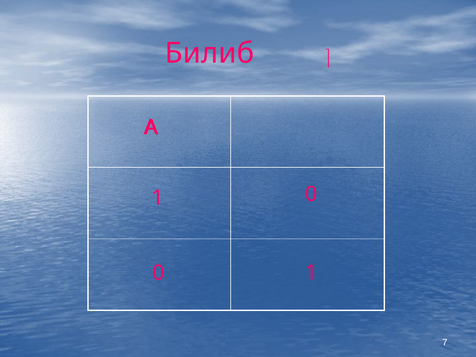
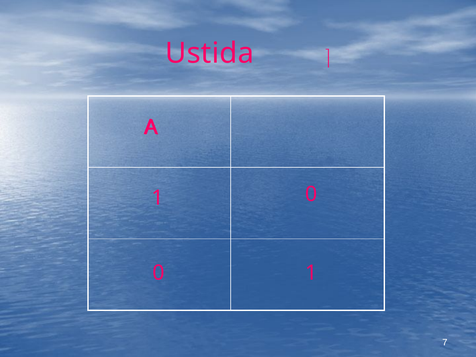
Билиб: Билиб -> Ustidа
